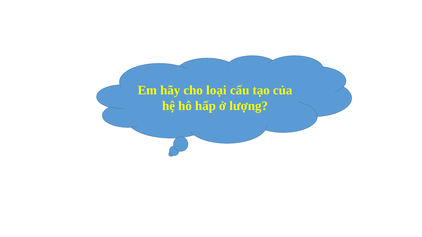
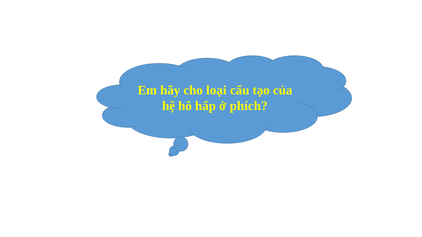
lượng: lượng -> phích
